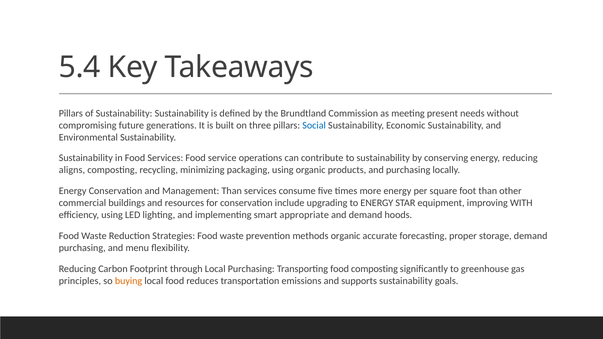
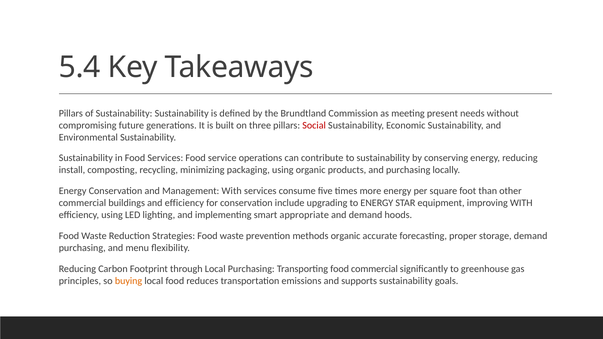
Social colour: blue -> red
aligns: aligns -> install
Management Than: Than -> With
and resources: resources -> efficiency
food composting: composting -> commercial
